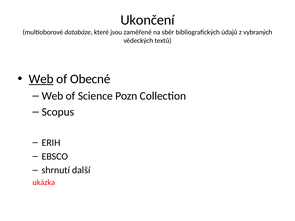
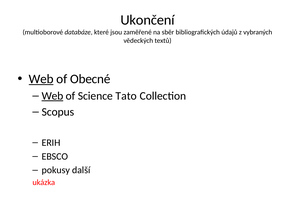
Web at (52, 96) underline: none -> present
Pozn: Pozn -> Tato
shrnutí: shrnutí -> pokusy
